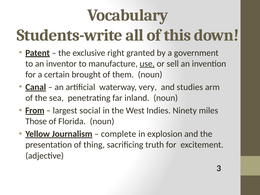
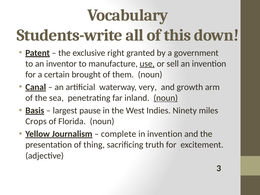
studies: studies -> growth
noun at (166, 98) underline: none -> present
From: From -> Basis
social: social -> pause
Those: Those -> Crops
in explosion: explosion -> invention
